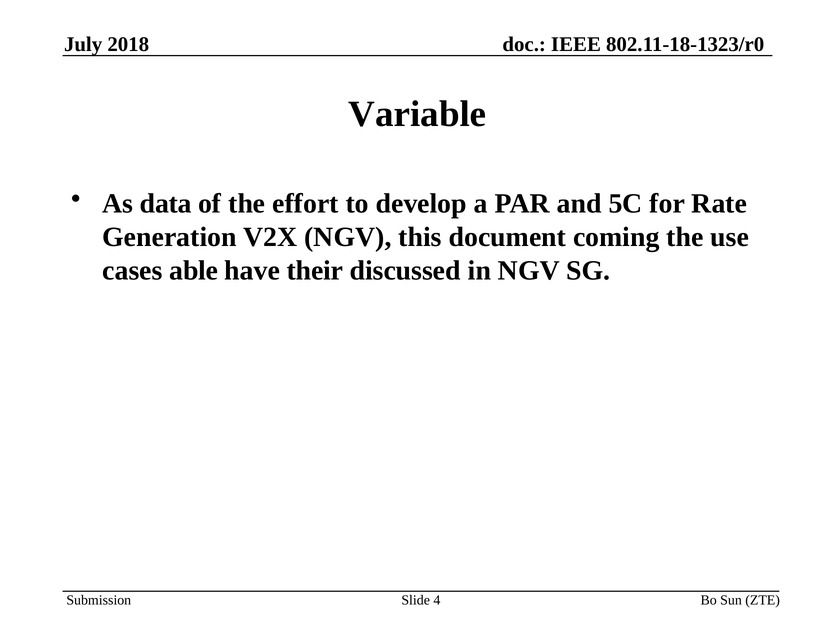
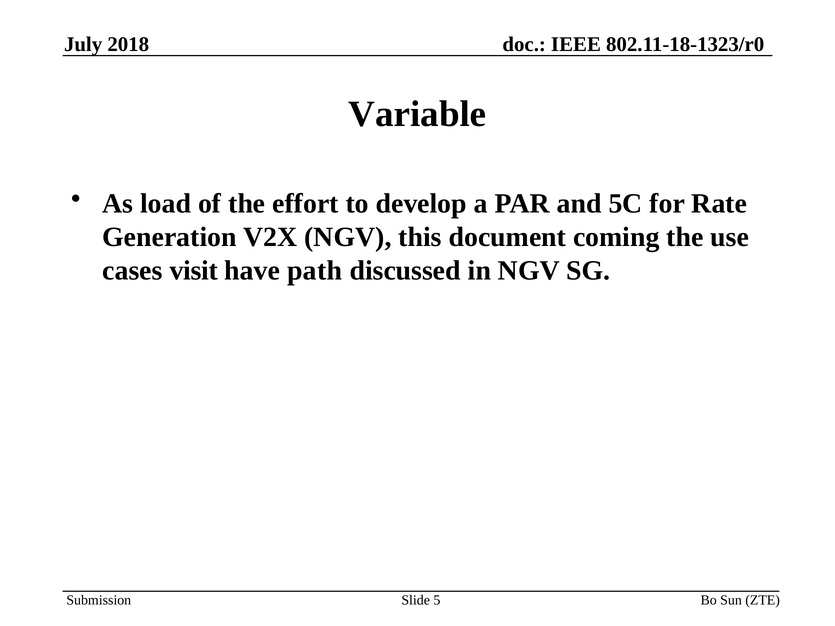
data: data -> load
able: able -> visit
their: their -> path
4: 4 -> 5
